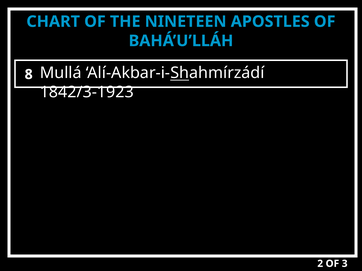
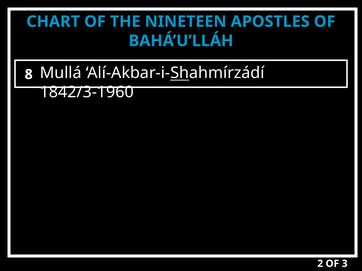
1842/3-1923: 1842/3-1923 -> 1842/3-1960
